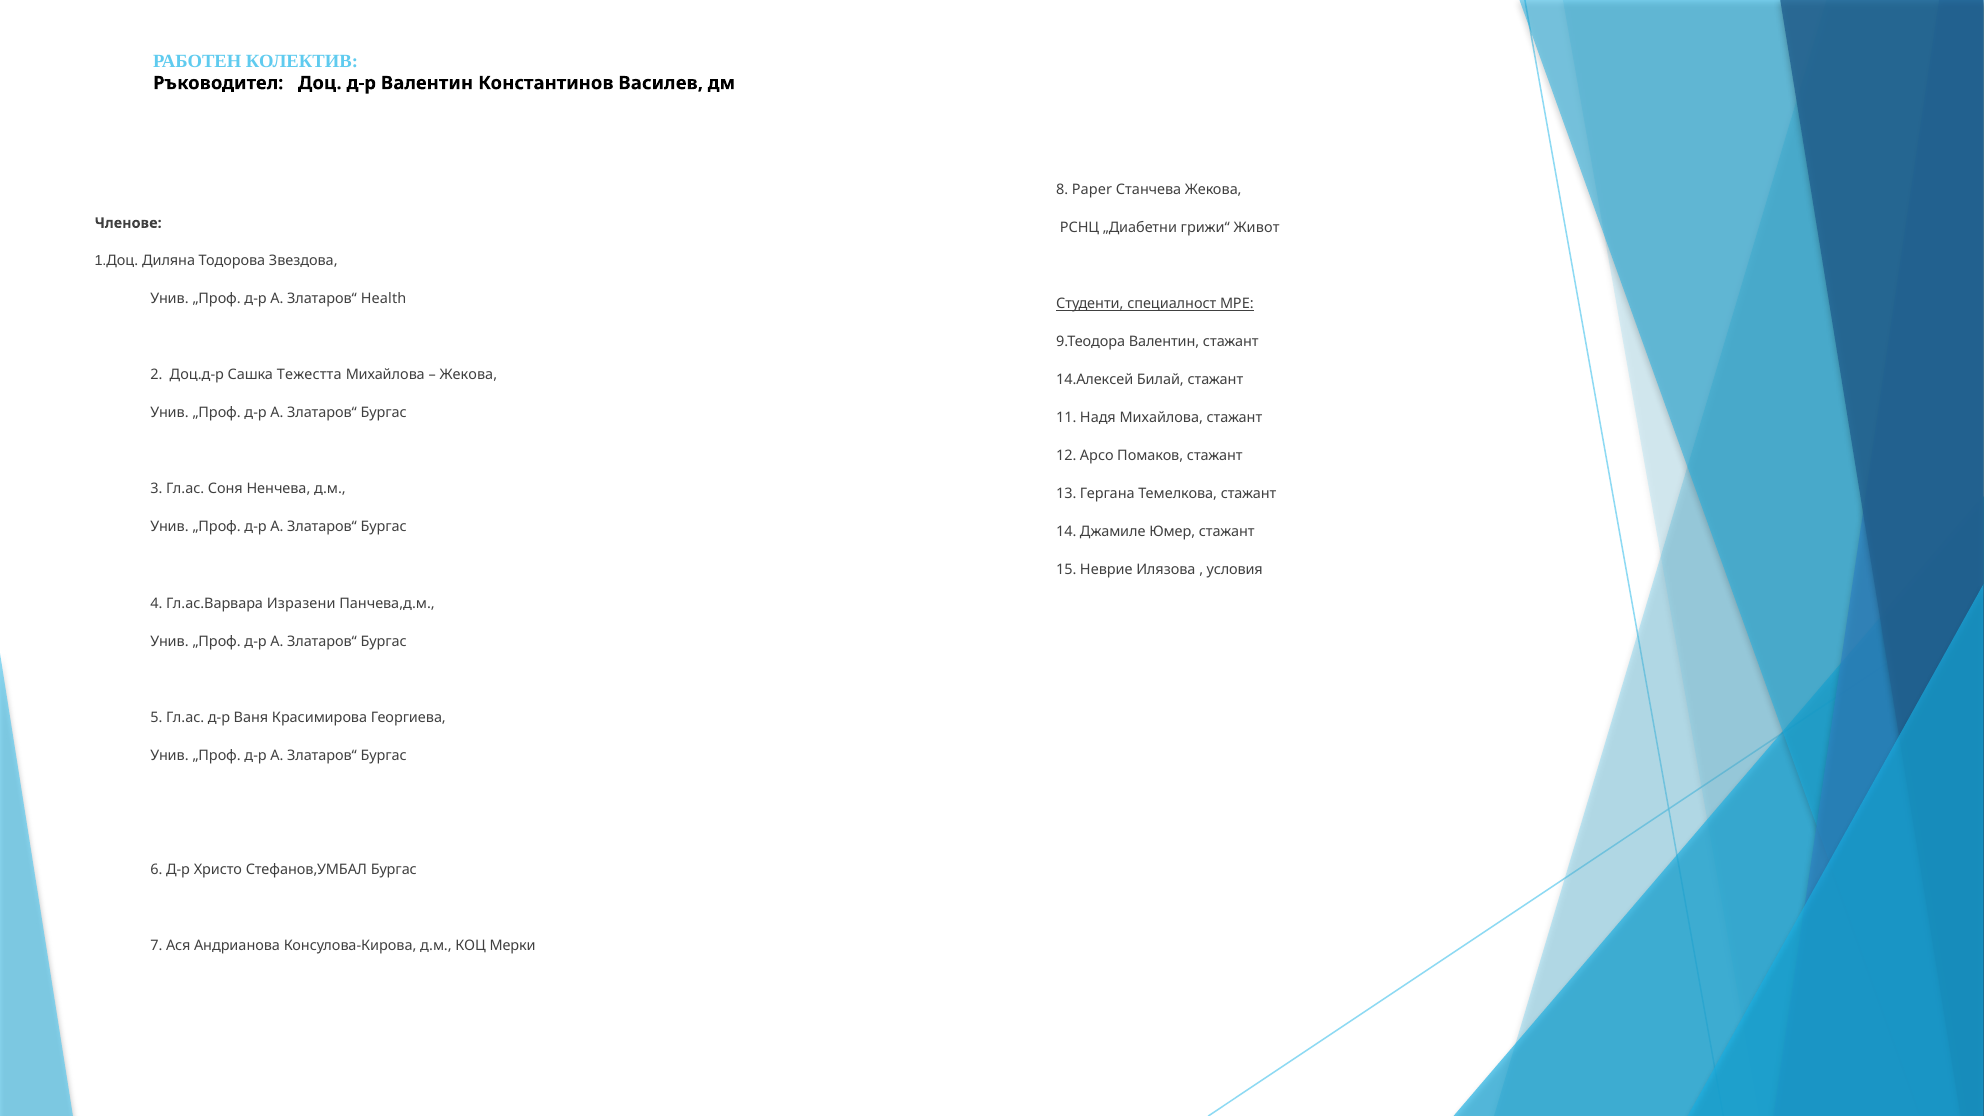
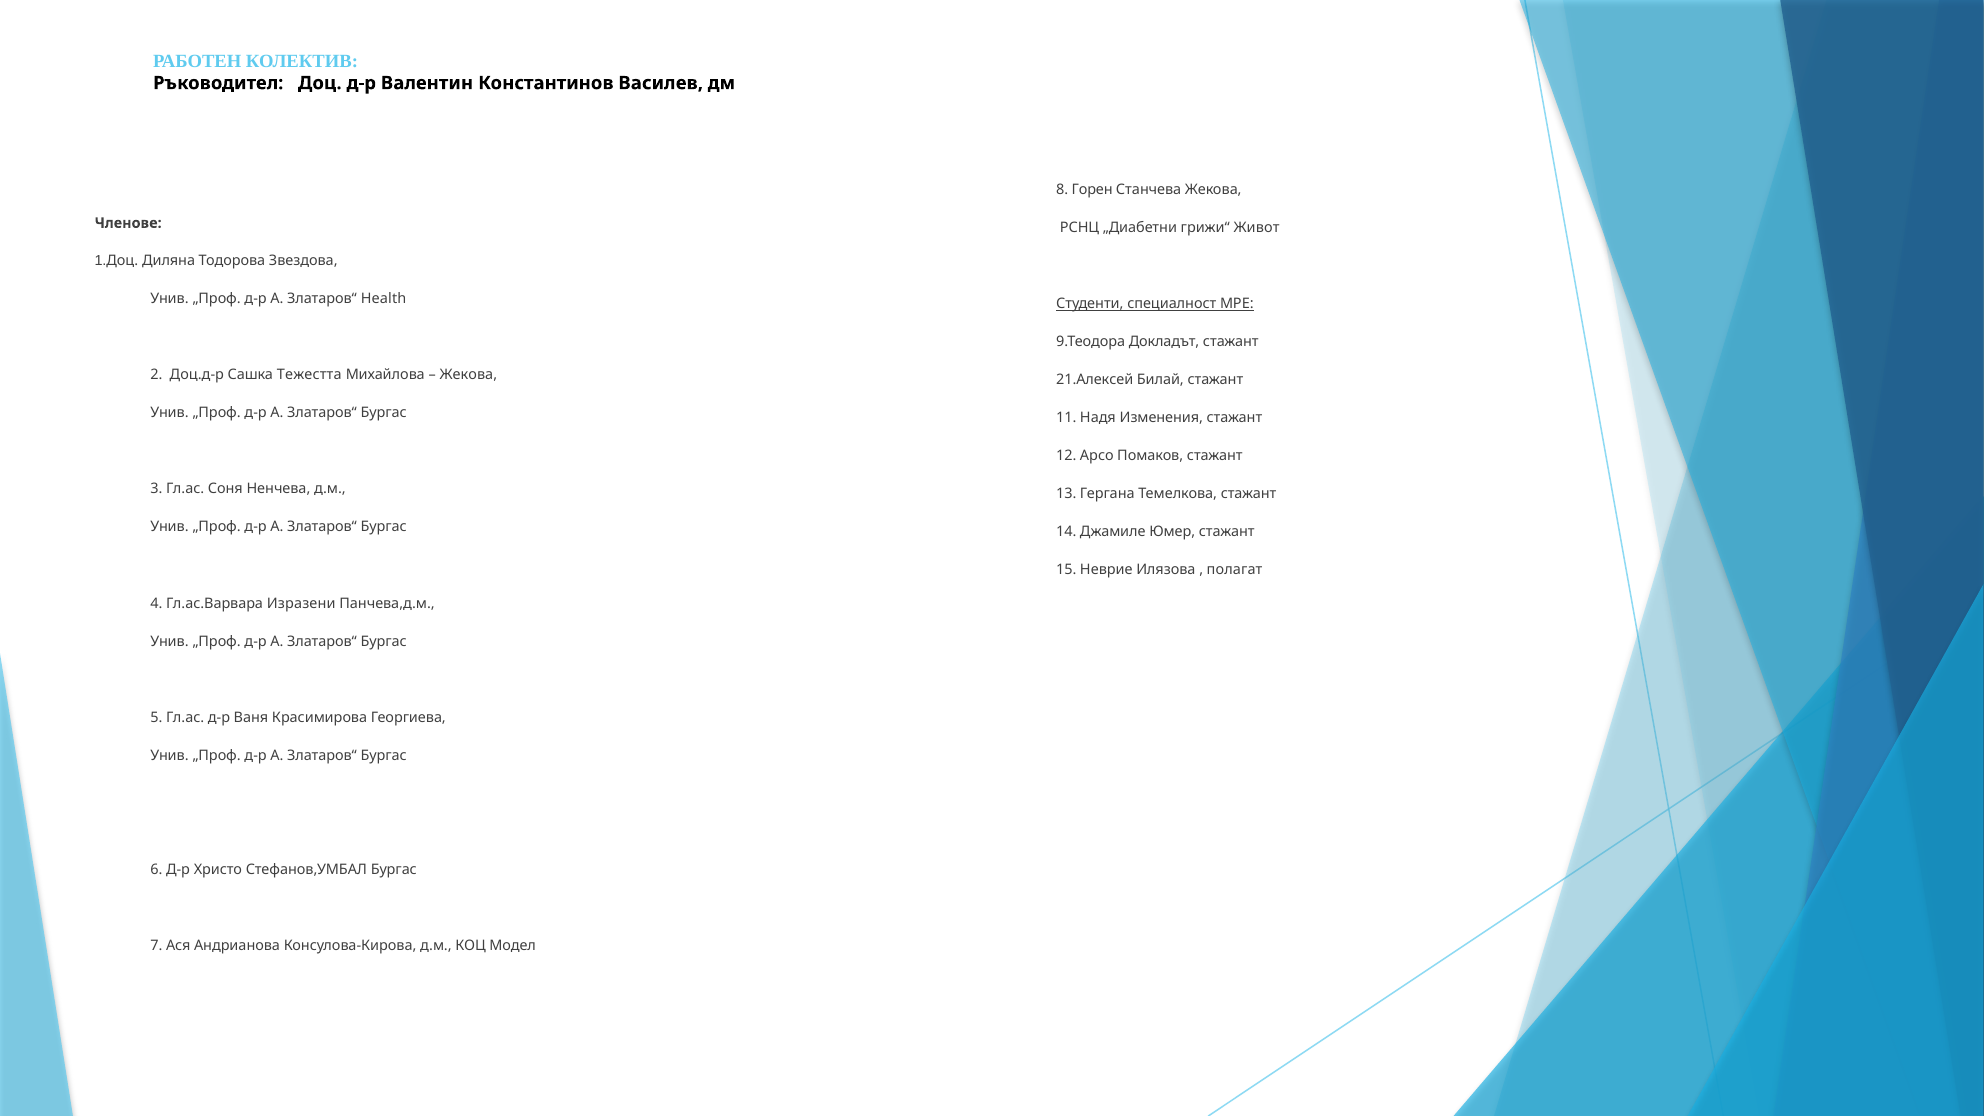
Paper: Paper -> Горен
9.Теодора Валентин: Валентин -> Докладът
14.Алексей: 14.Алексей -> 21.Алексей
Надя Михайлова: Михайлова -> Изменения
условия: условия -> полагат
Мерки: Мерки -> Модел
